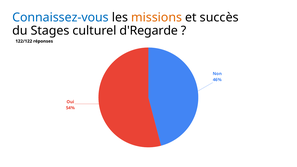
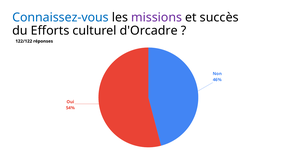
missions colour: orange -> purple
Stages: Stages -> Efforts
d'Regarde: d'Regarde -> d'Orcadre
